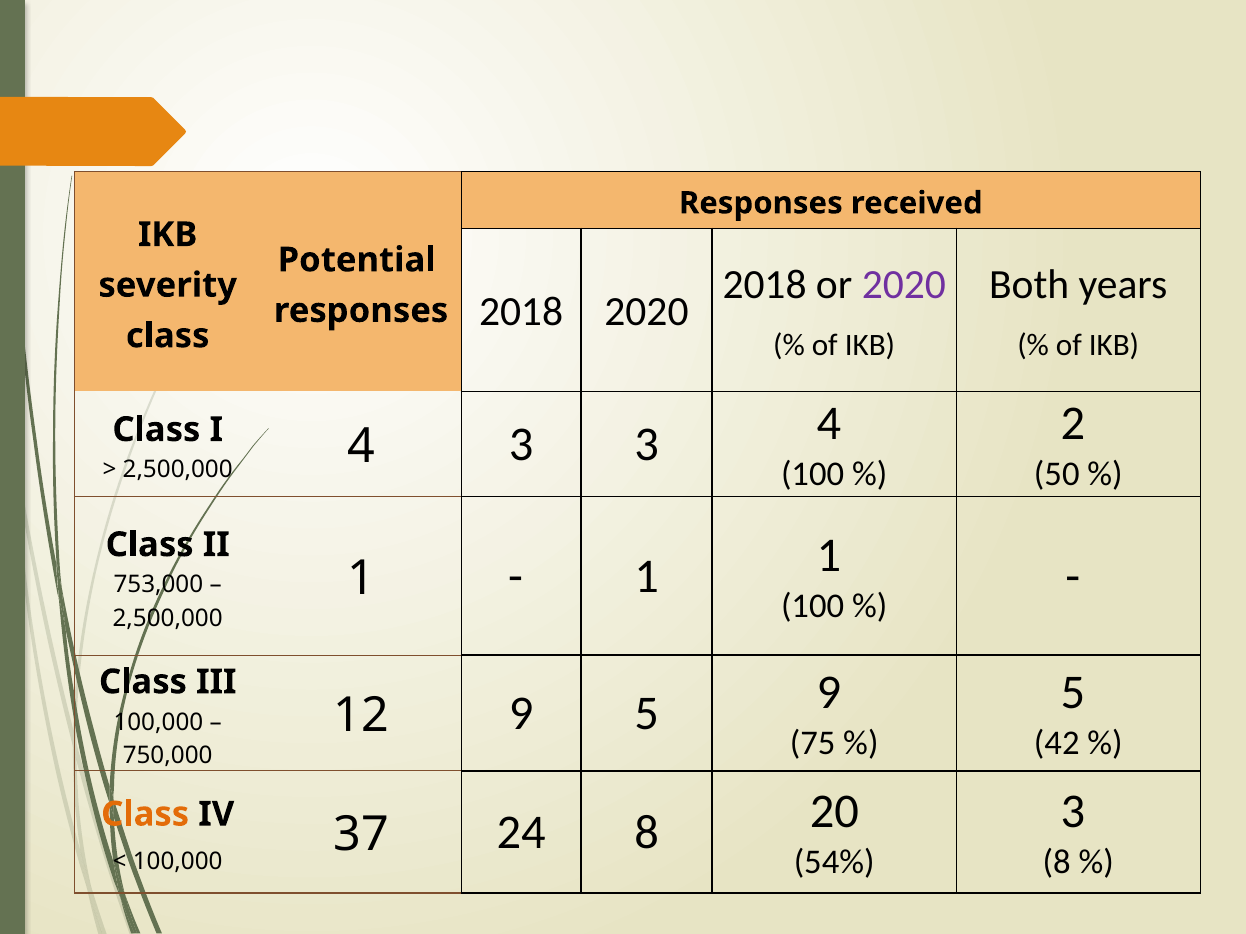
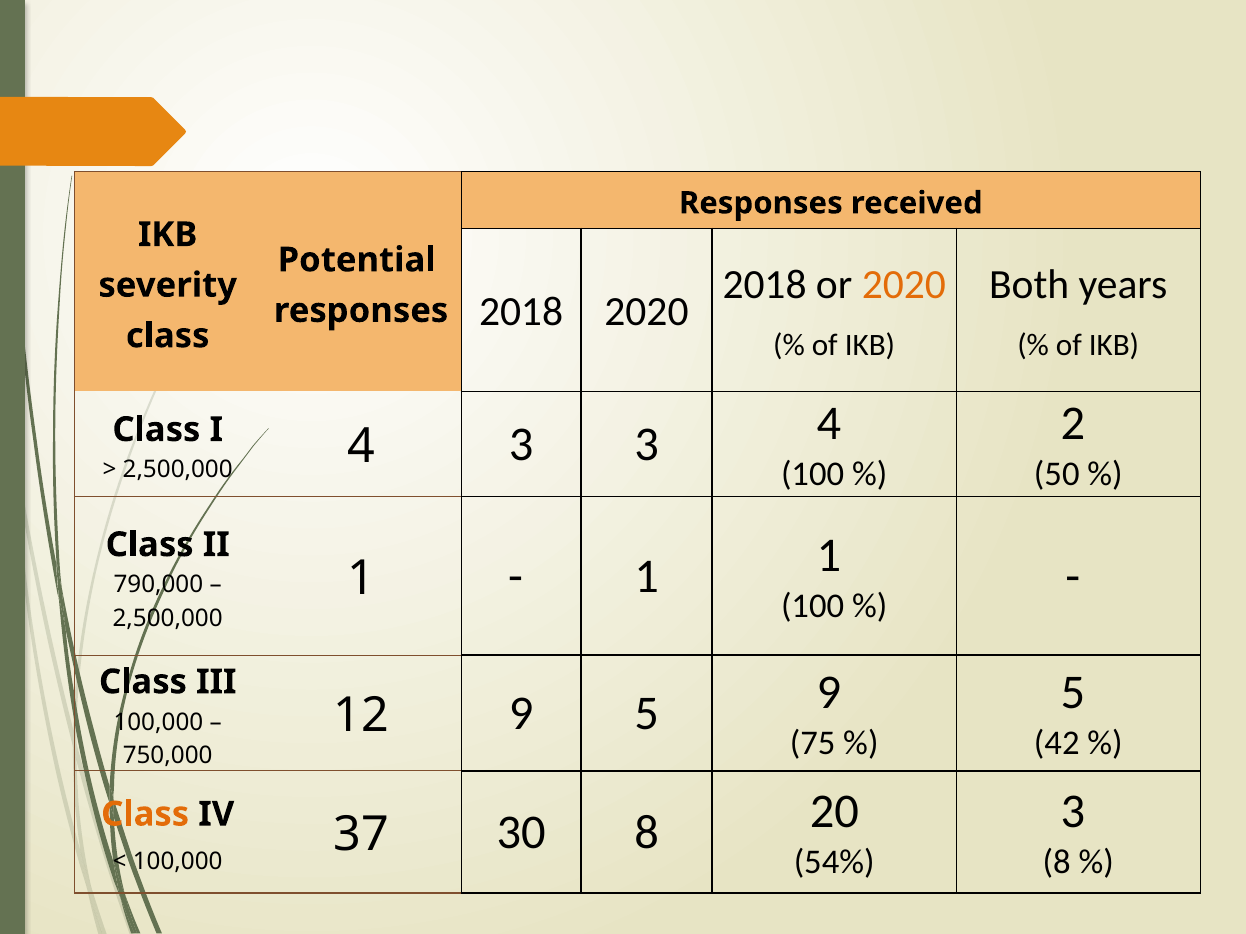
2020 at (904, 285) colour: purple -> orange
753,000: 753,000 -> 790,000
24: 24 -> 30
